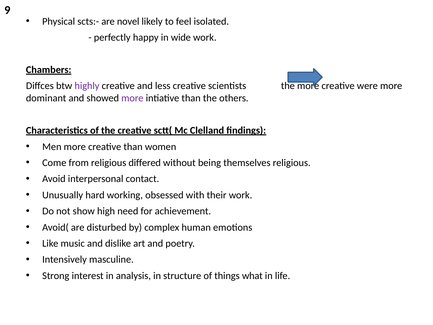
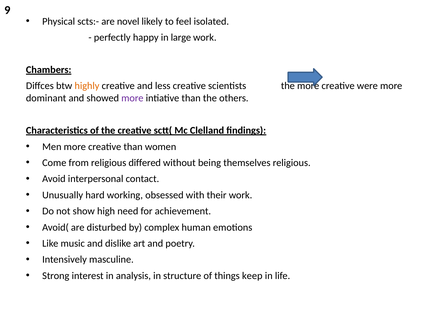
wide: wide -> large
highly colour: purple -> orange
what: what -> keep
